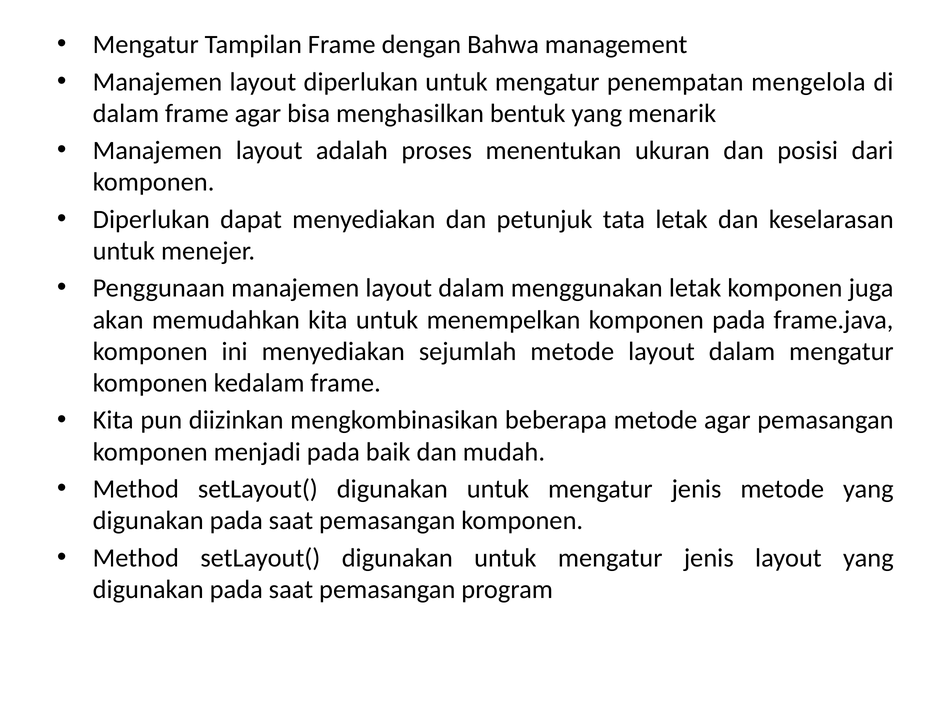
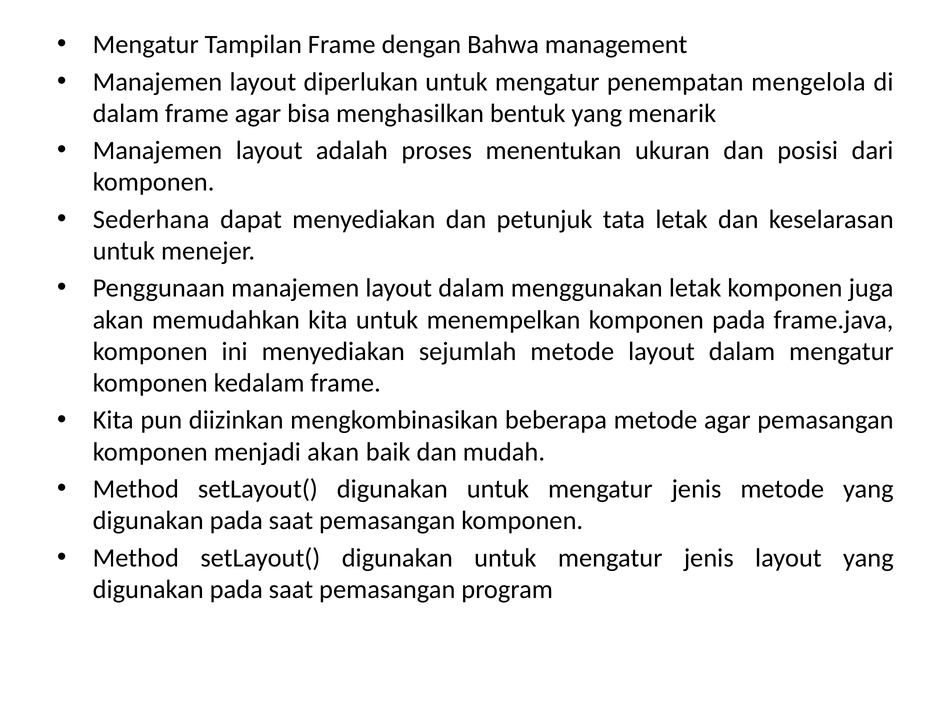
Diperlukan at (151, 219): Diperlukan -> Sederhana
menjadi pada: pada -> akan
